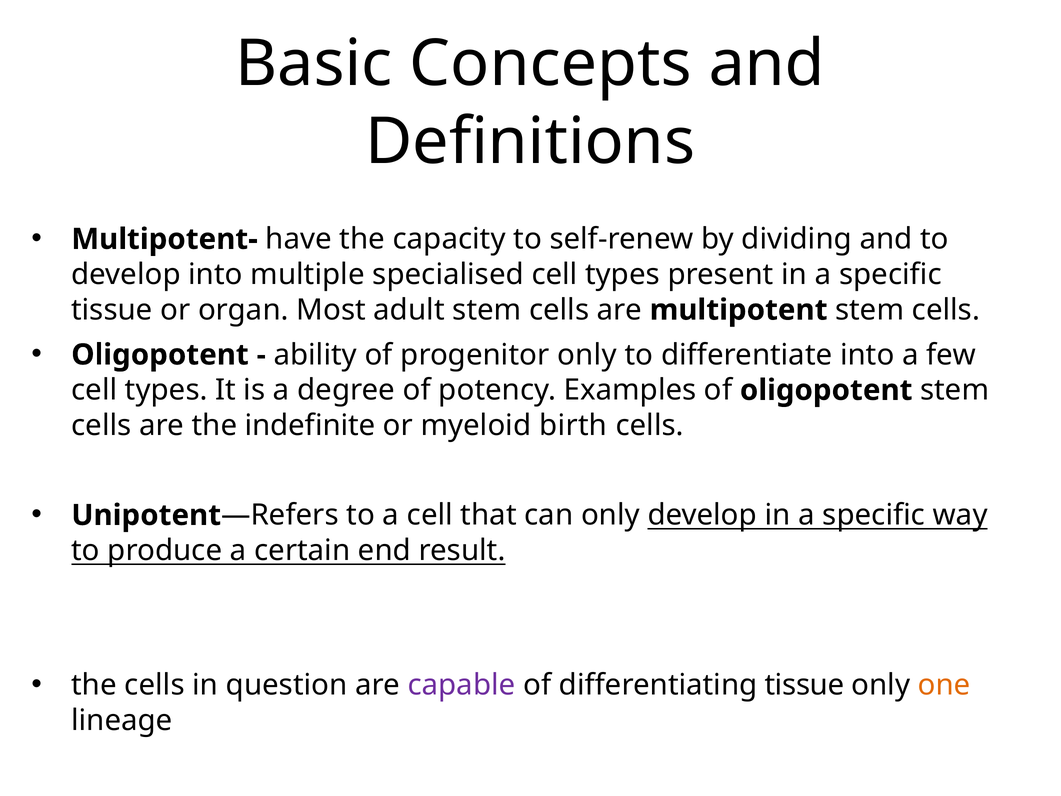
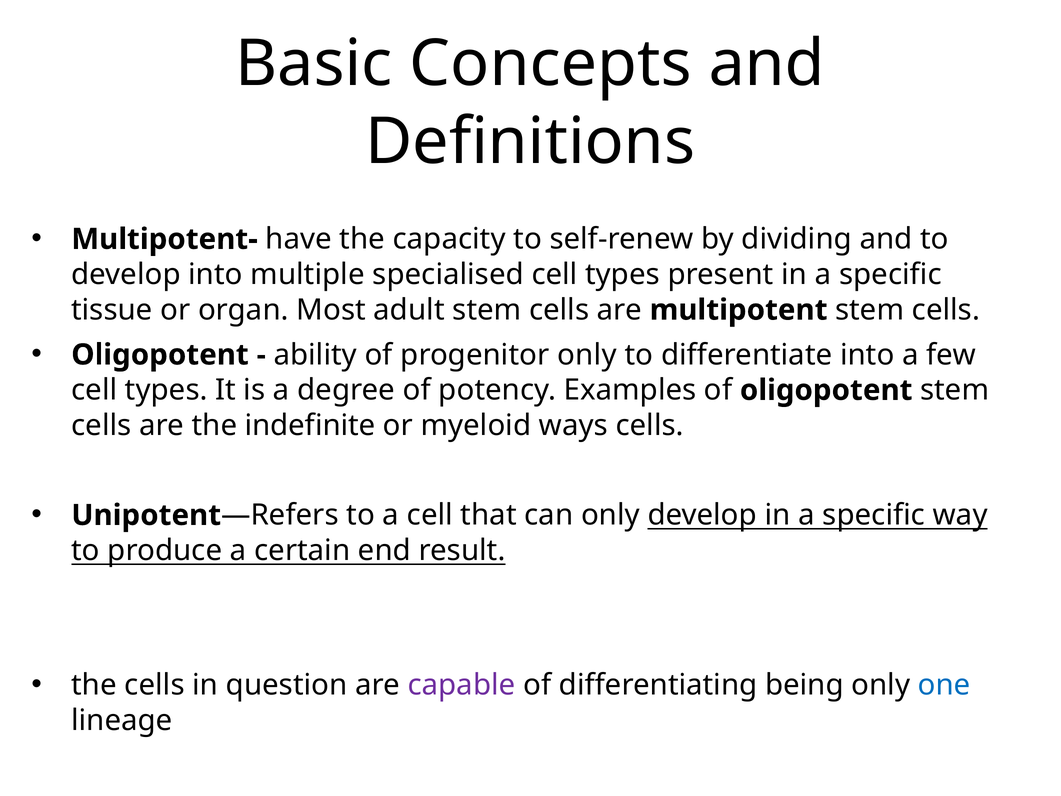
birth: birth -> ways
differentiating tissue: tissue -> being
one colour: orange -> blue
